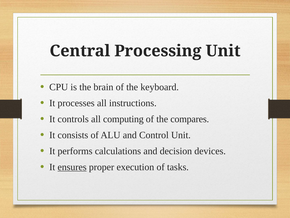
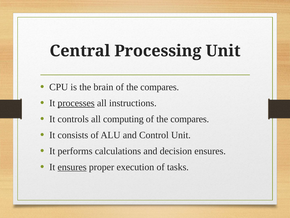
brain of the keyboard: keyboard -> compares
processes underline: none -> present
decision devices: devices -> ensures
